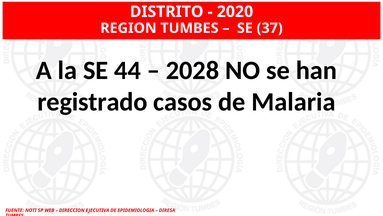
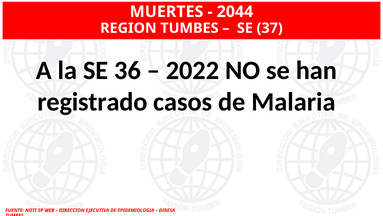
DISTRITO: DISTRITO -> MUERTES
2020: 2020 -> 2044
44: 44 -> 36
2028: 2028 -> 2022
